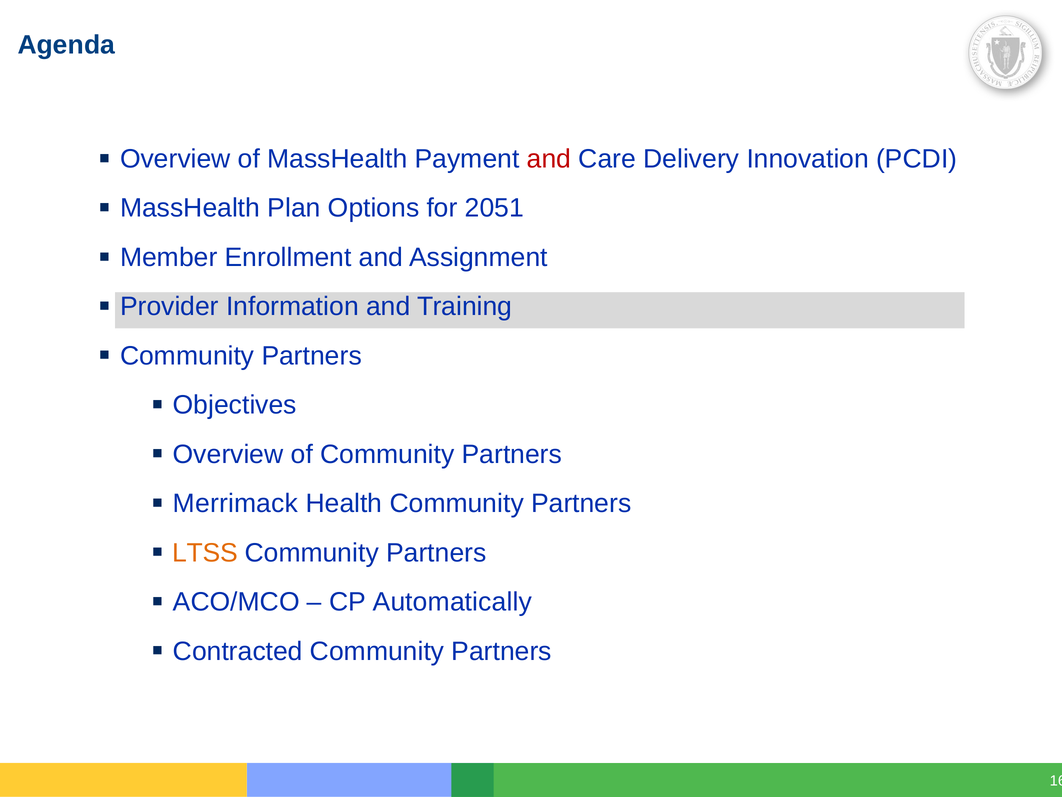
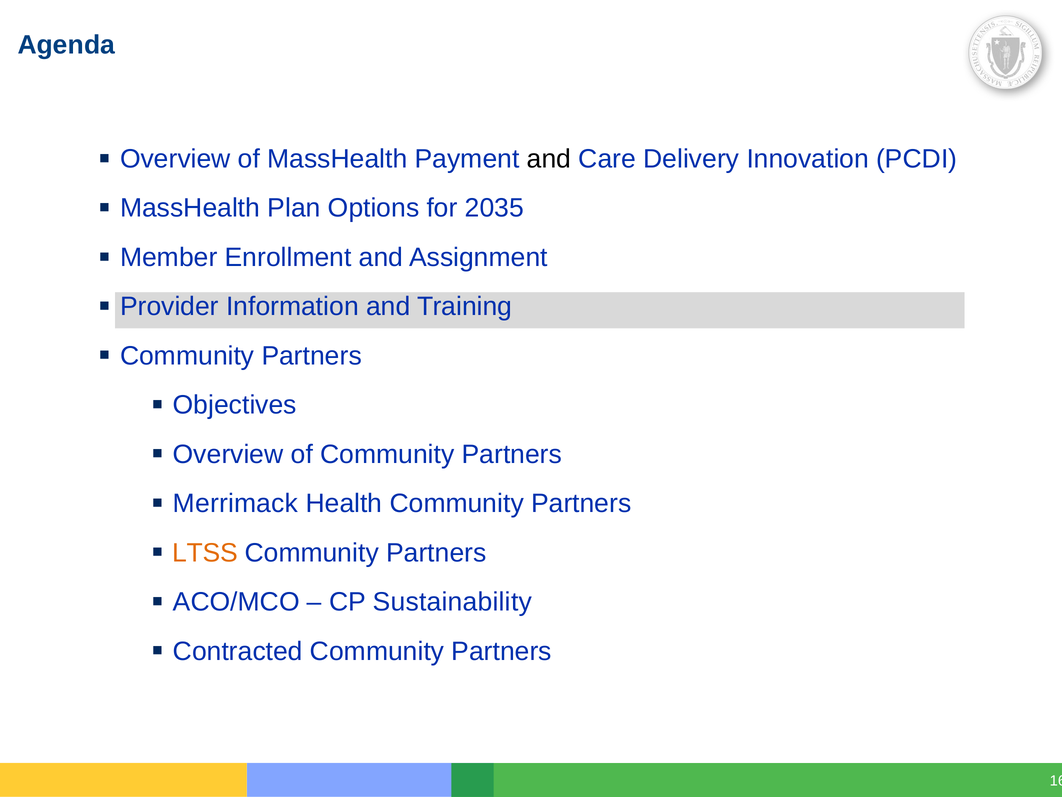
and at (549, 159) colour: red -> black
2051: 2051 -> 2035
Automatically: Automatically -> Sustainability
